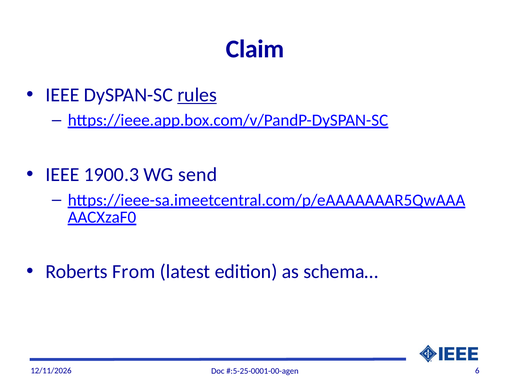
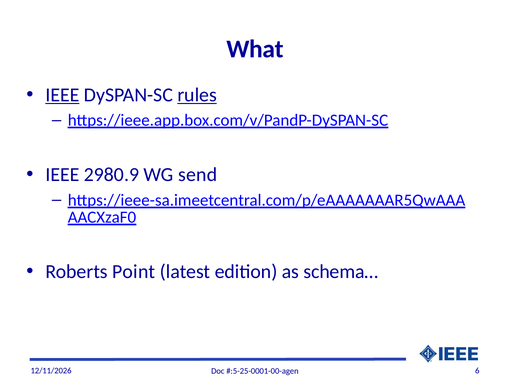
Claim: Claim -> What
IEEE at (62, 95) underline: none -> present
1900.3: 1900.3 -> 2980.9
From: From -> Point
